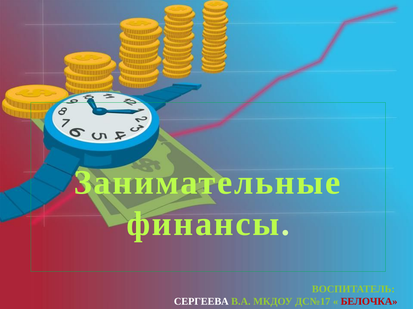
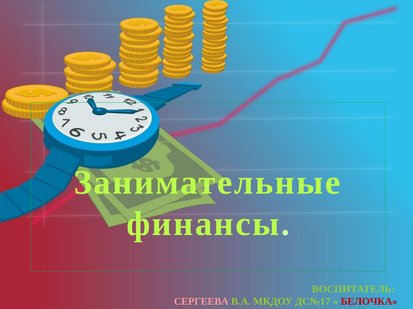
СЕРГЕЕВА colour: white -> pink
